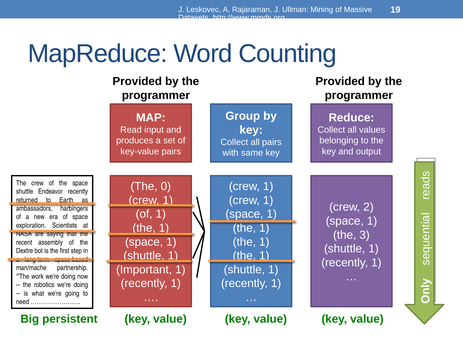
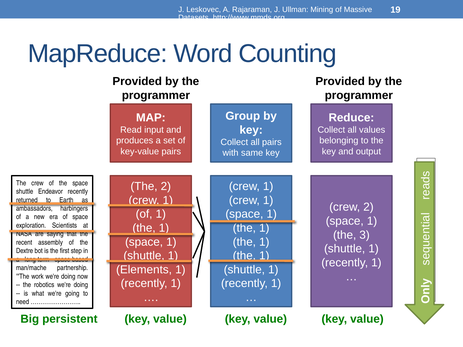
The 0: 0 -> 2
Important: Important -> Elements
